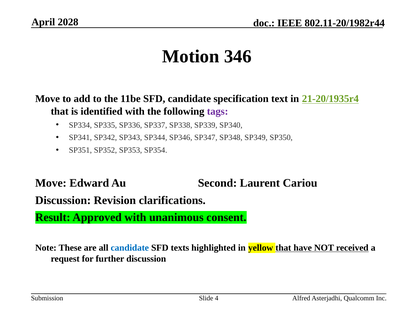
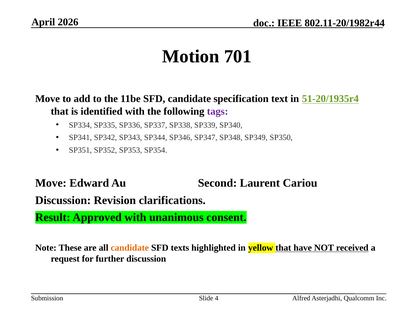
2028: 2028 -> 2026
346: 346 -> 701
21-20/1935r4: 21-20/1935r4 -> 51-20/1935r4
candidate at (130, 247) colour: blue -> orange
